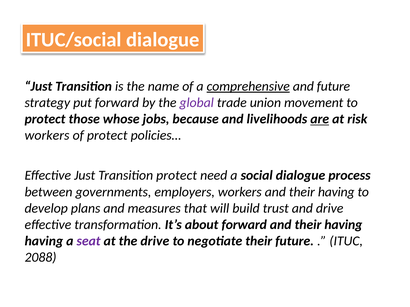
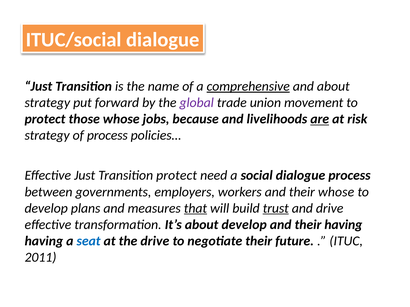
and future: future -> about
workers at (47, 136): workers -> strategy
of protect: protect -> process
workers and their having: having -> whose
that underline: none -> present
trust underline: none -> present
about forward: forward -> develop
seat colour: purple -> blue
2088: 2088 -> 2011
